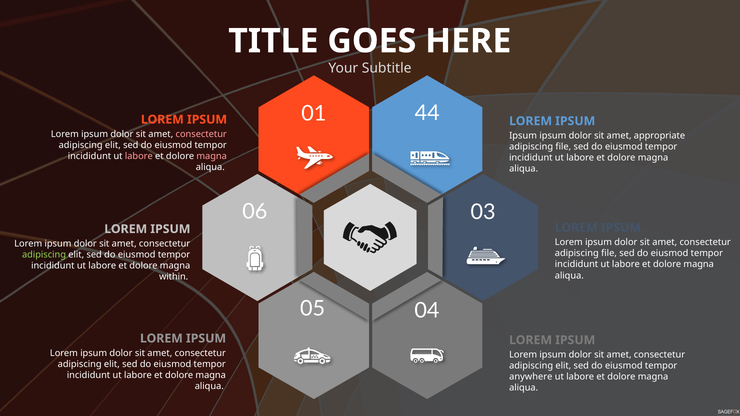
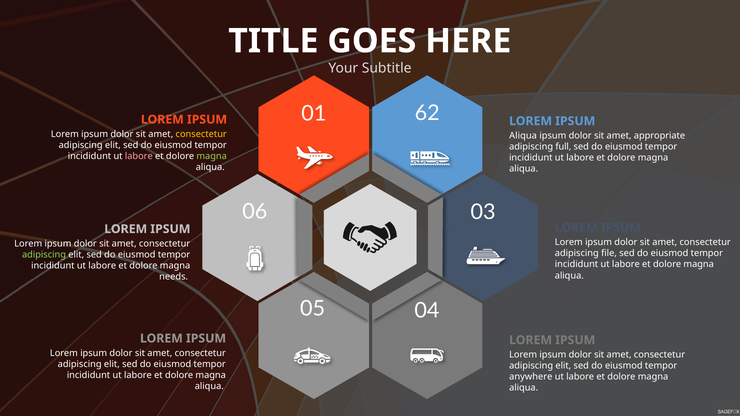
44: 44 -> 62
consectetur at (201, 134) colour: pink -> yellow
Ipsum at (523, 136): Ipsum -> Aliqua
file at (563, 147): file -> full
magna at (212, 156) colour: pink -> light green
within: within -> needs
